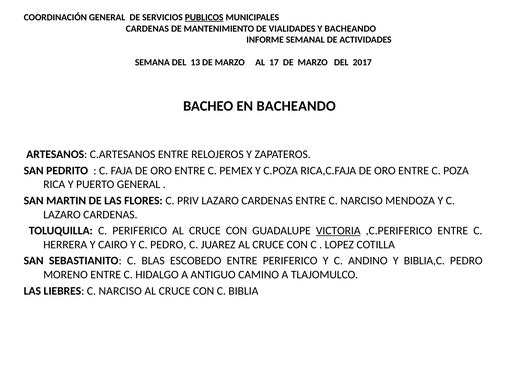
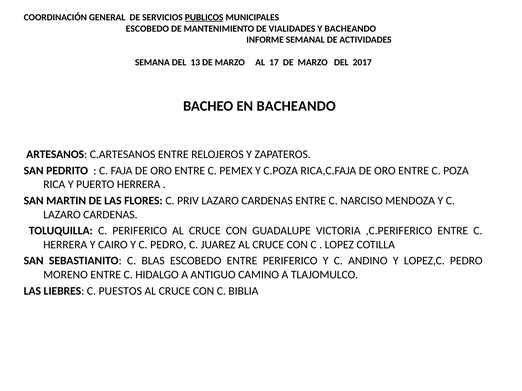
CARDENAS at (147, 29): CARDENAS -> ESCOBEDO
PUERTO GENERAL: GENERAL -> HERRERA
VICTORIA underline: present -> none
BIBLIA,C: BIBLIA,C -> LOPEZ,C
LIEBRES C NARCISO: NARCISO -> PUESTOS
